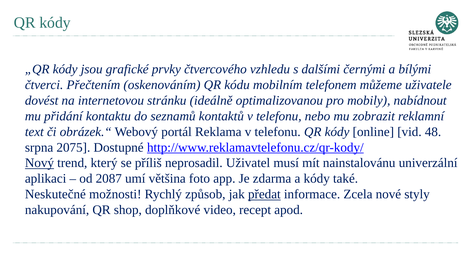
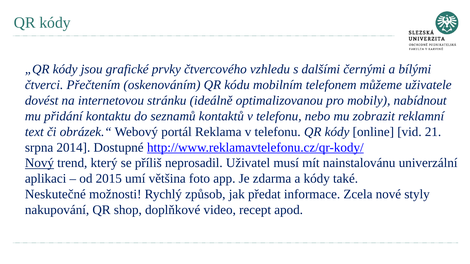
48: 48 -> 21
2075: 2075 -> 2014
2087: 2087 -> 2015
předat underline: present -> none
